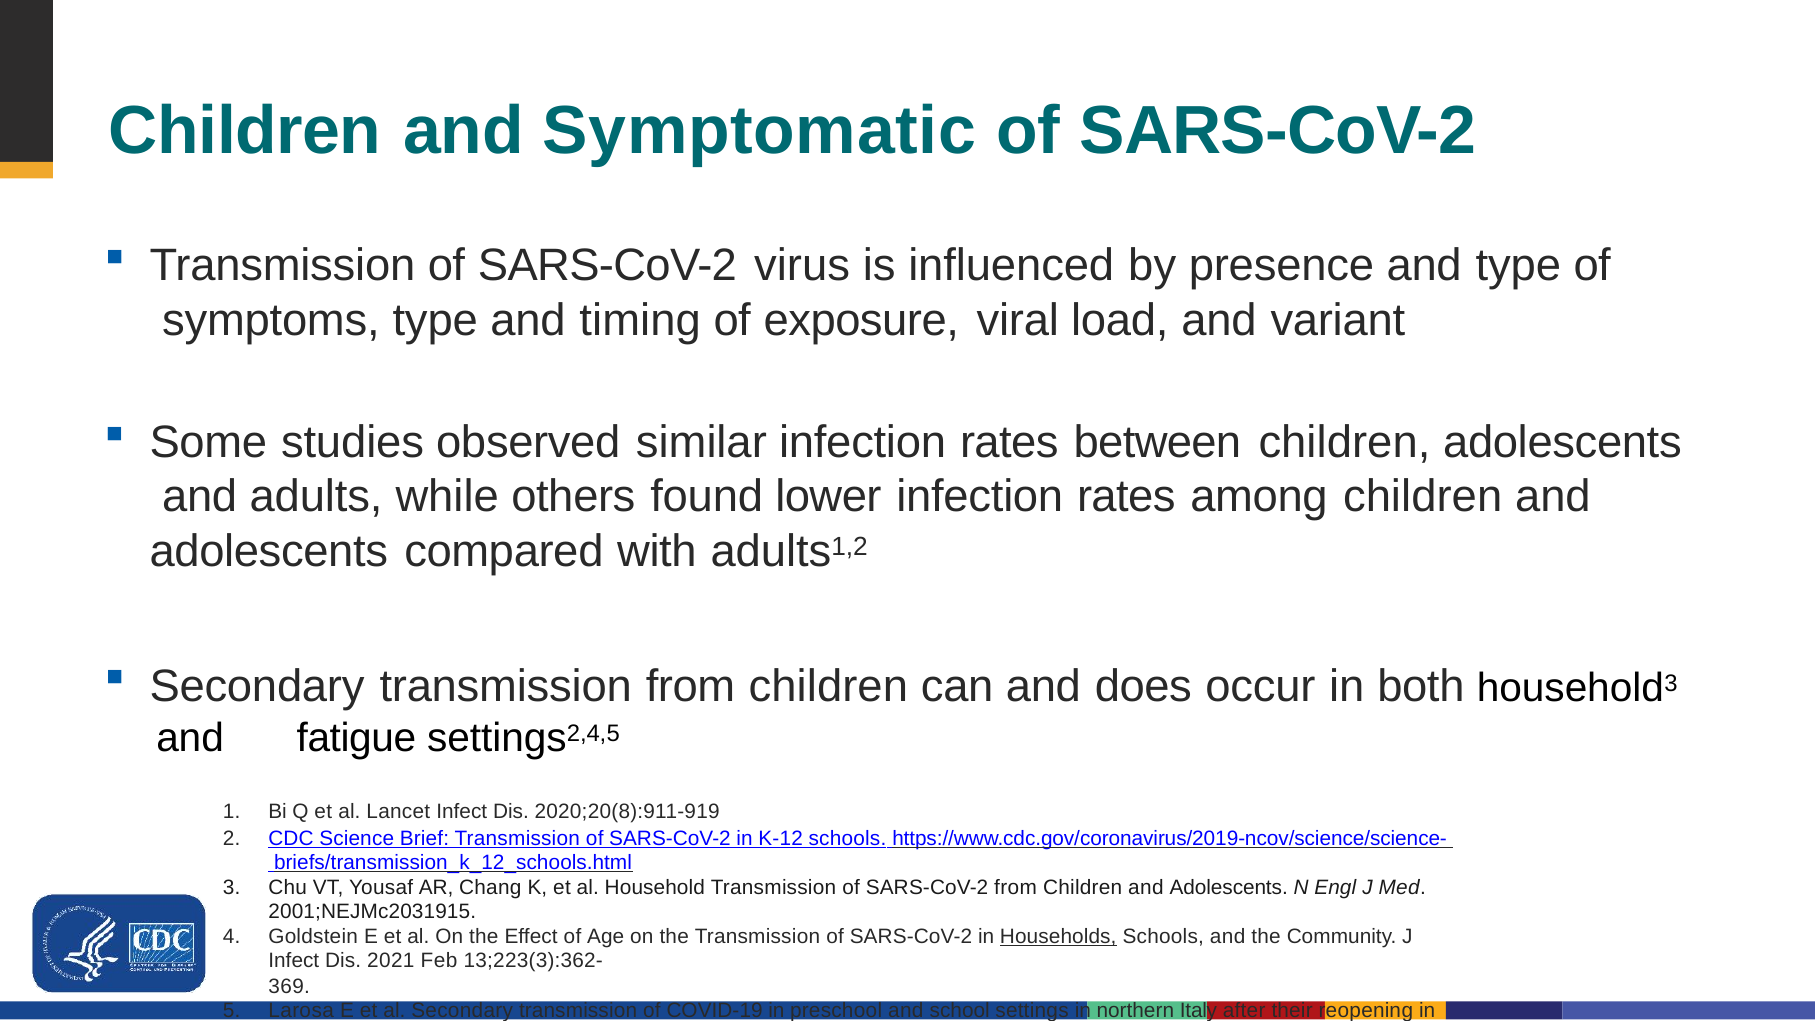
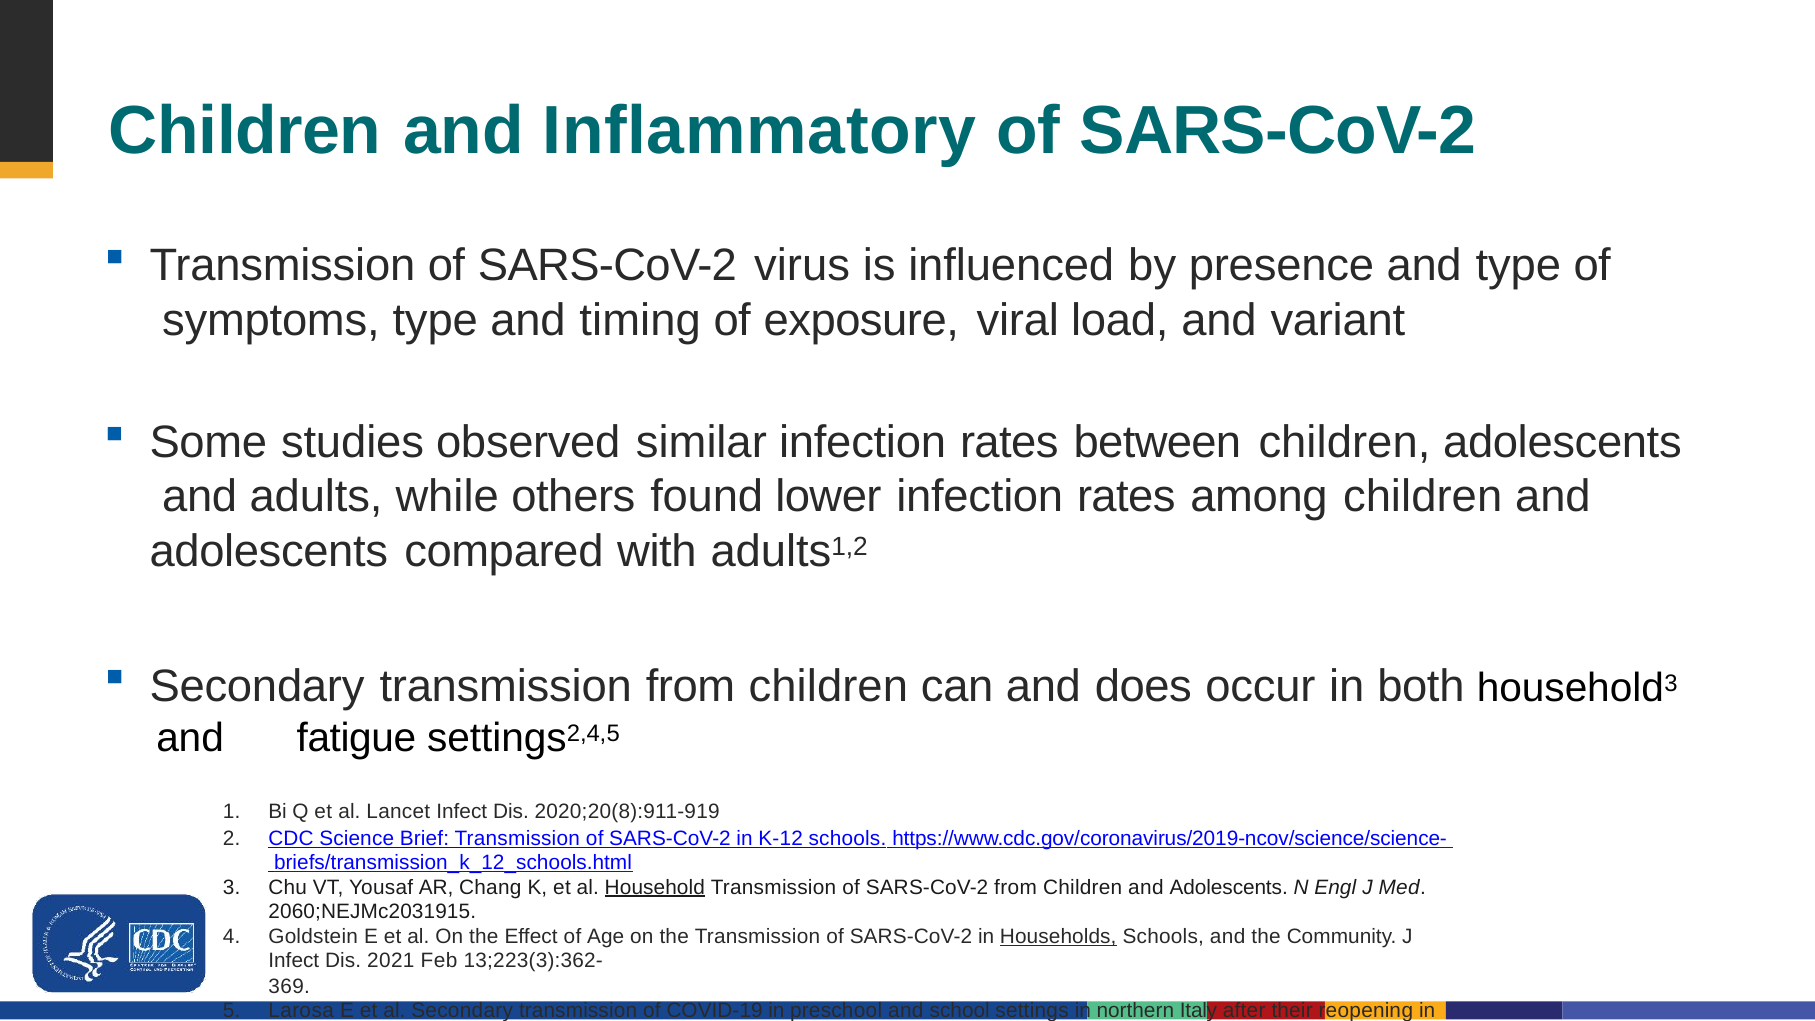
Symptomatic: Symptomatic -> Inflammatory
Household underline: none -> present
2001;NEJMc2031915: 2001;NEJMc2031915 -> 2060;NEJMc2031915
